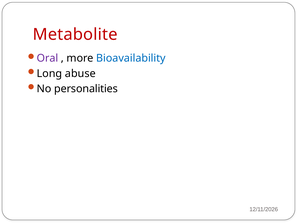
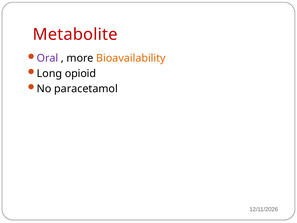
Bioavailability colour: blue -> orange
abuse: abuse -> opioid
personalities: personalities -> paracetamol
